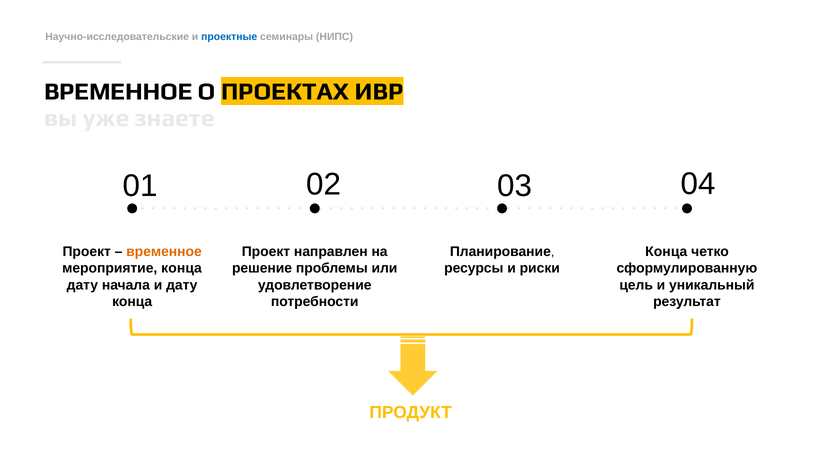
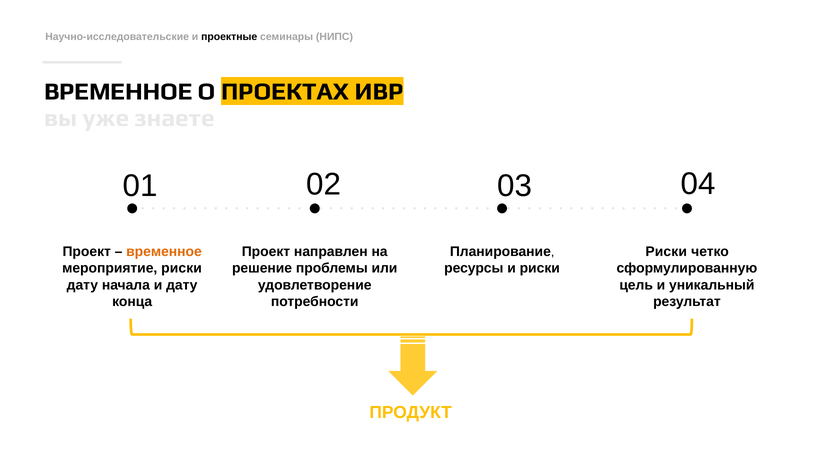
проектные colour: blue -> black
Конца at (666, 252): Конца -> Риски
мероприятие конца: конца -> риски
